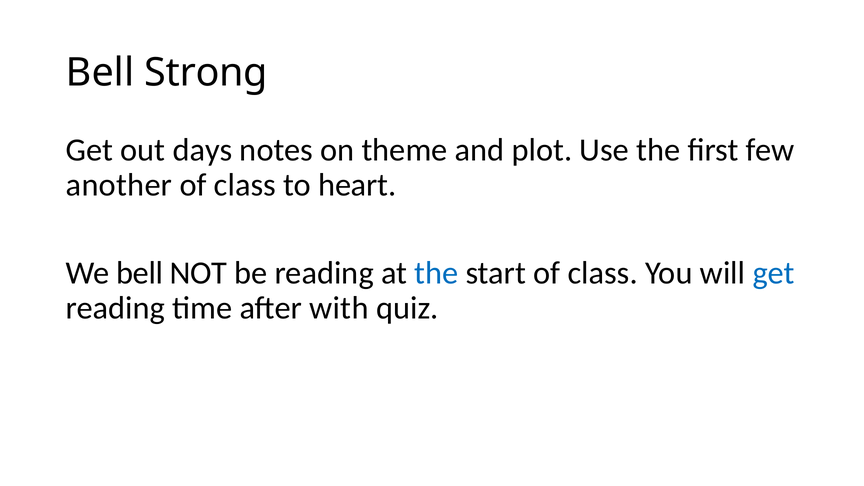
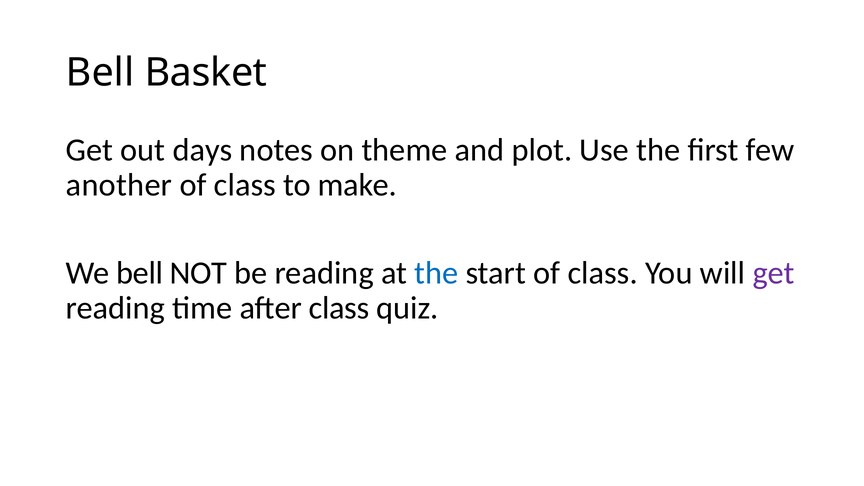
Strong: Strong -> Basket
heart: heart -> make
get at (774, 273) colour: blue -> purple
after with: with -> class
